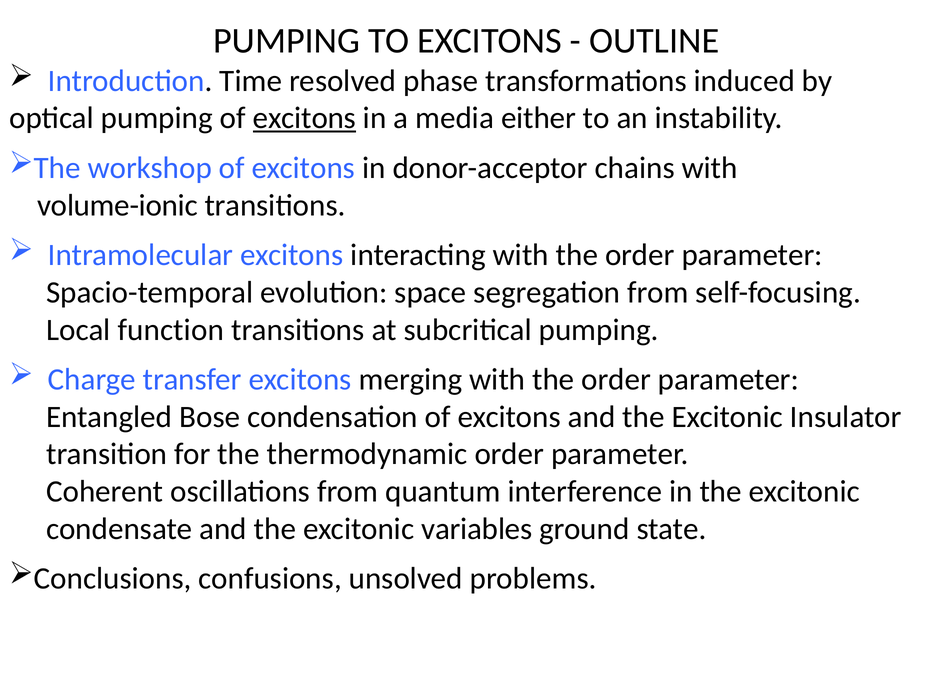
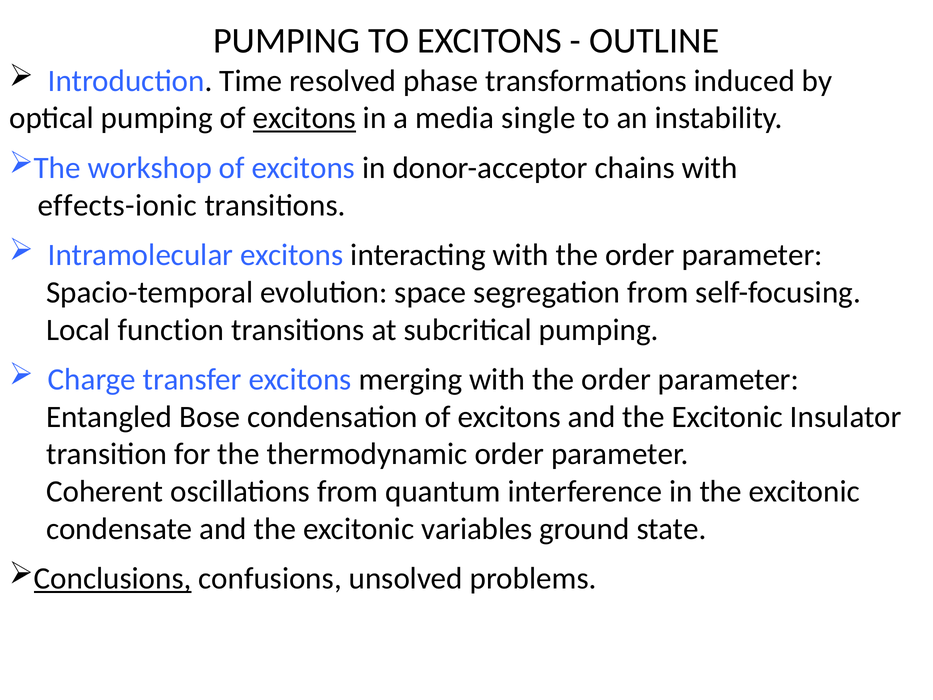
either: either -> single
volume-ionic: volume-ionic -> effects-ionic
Conclusions underline: none -> present
